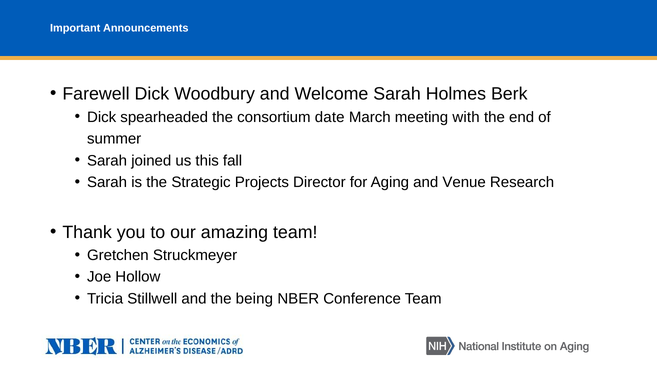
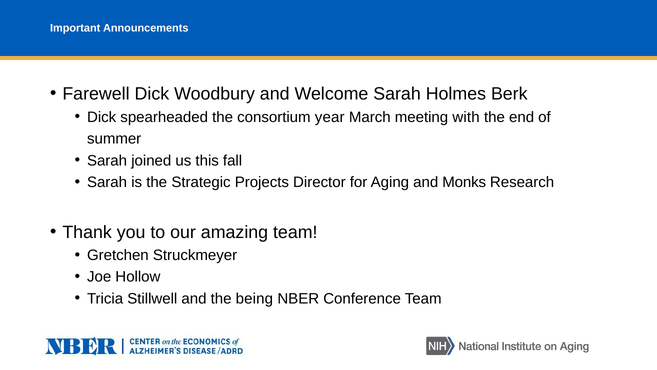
date: date -> year
Venue: Venue -> Monks
